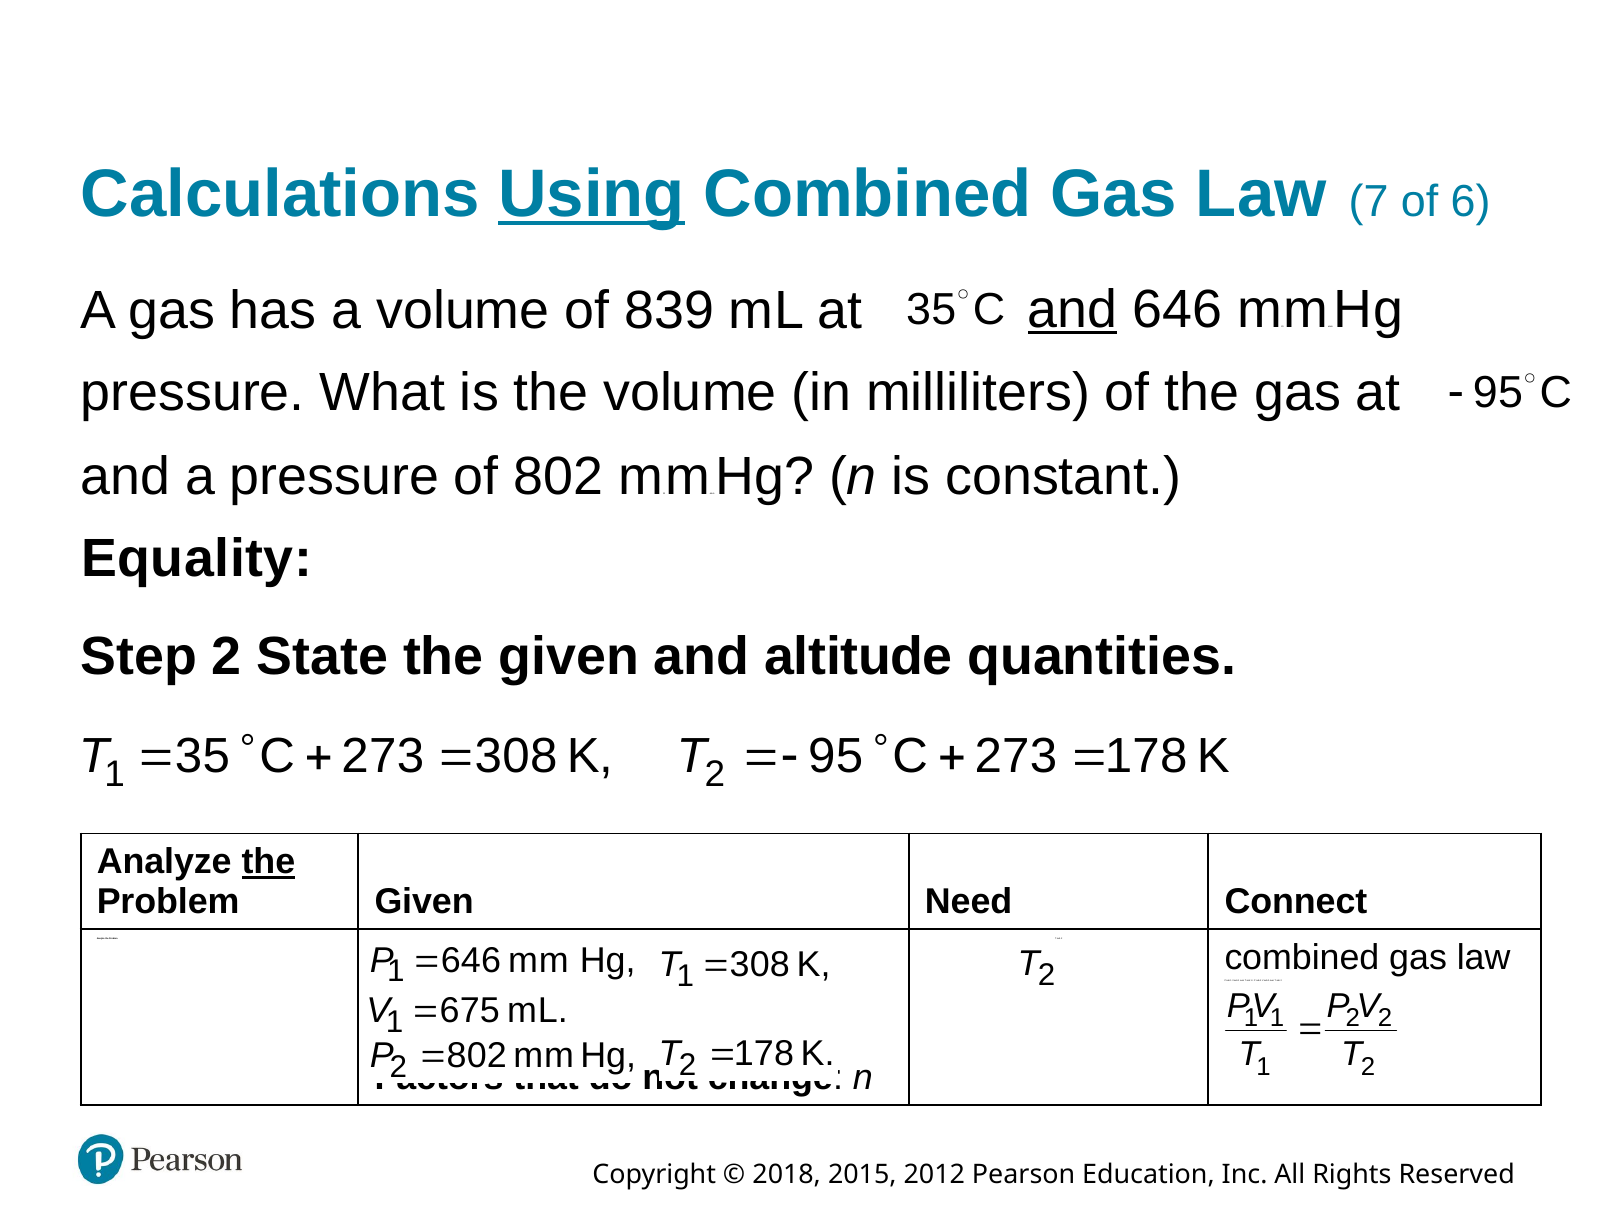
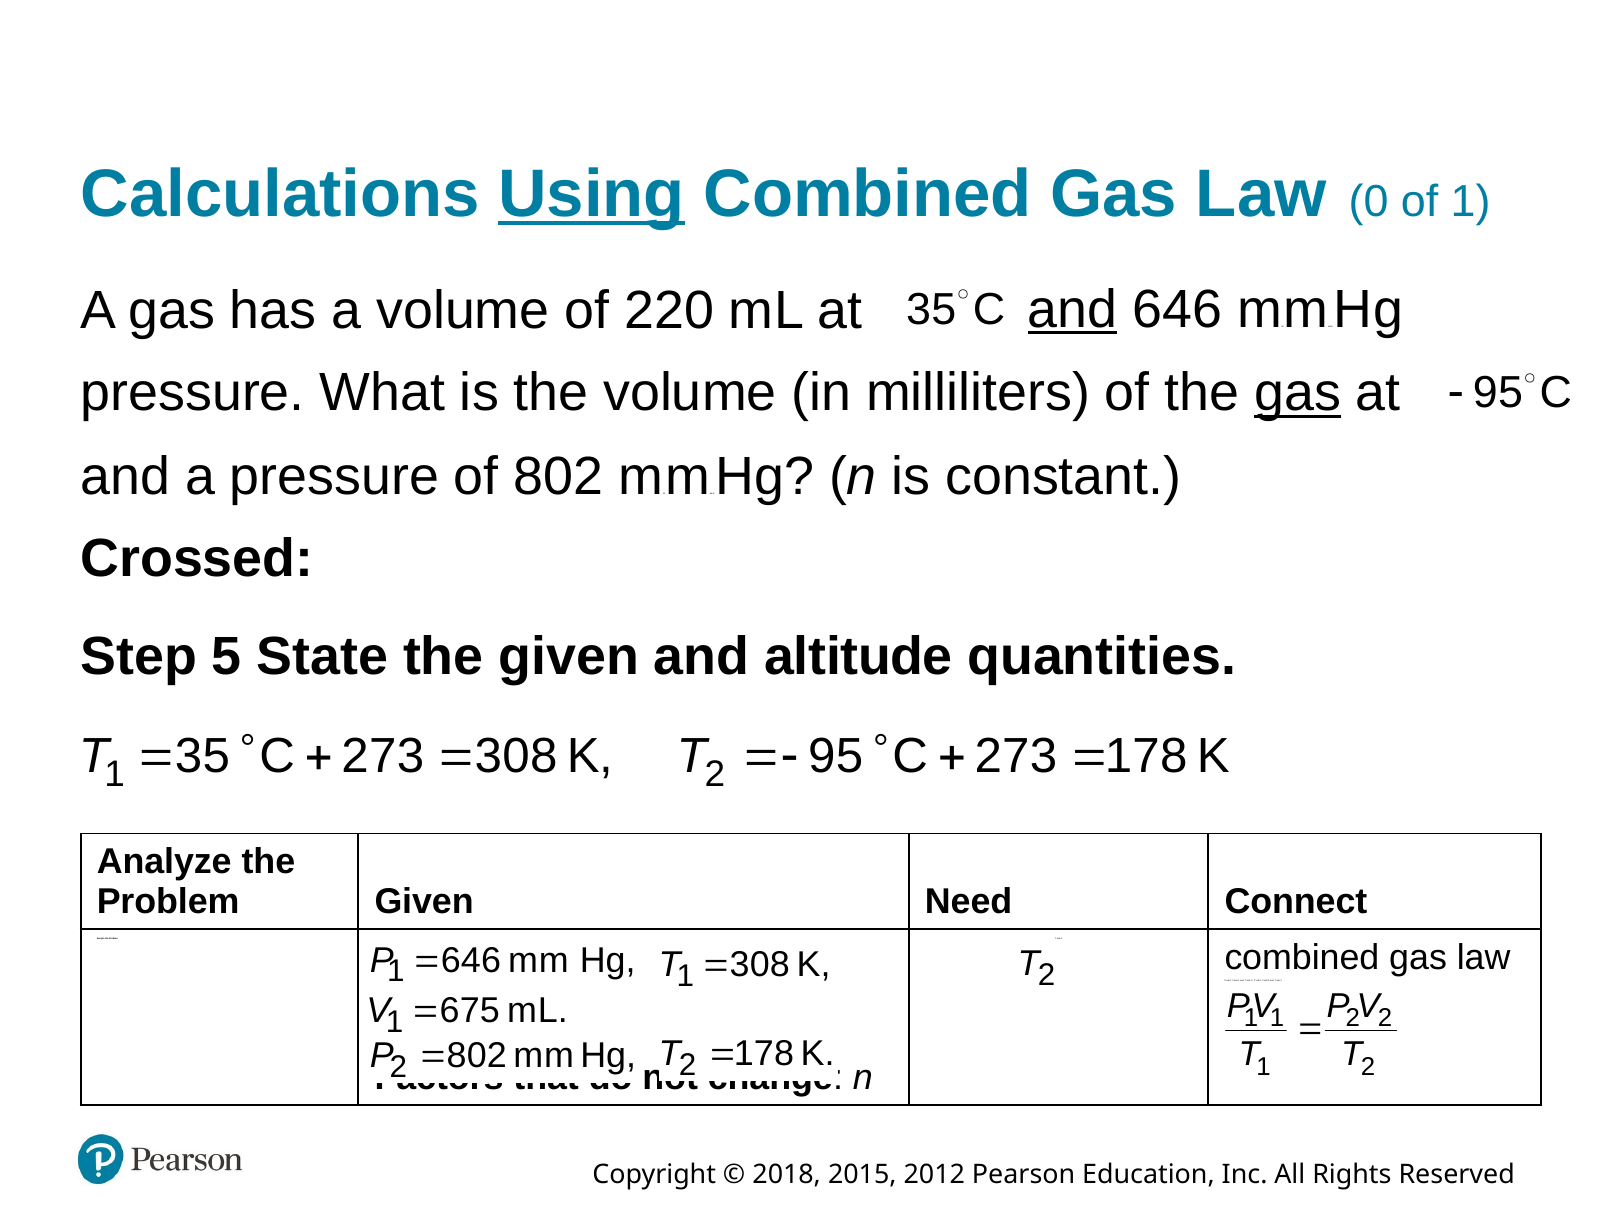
7: 7 -> 0
of 6: 6 -> 1
839: 839 -> 220
gas at (1298, 393) underline: none -> present
Equality: Equality -> Crossed
Step 2: 2 -> 5
the at (268, 862) underline: present -> none
